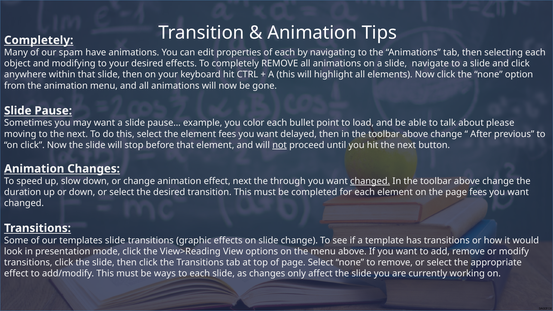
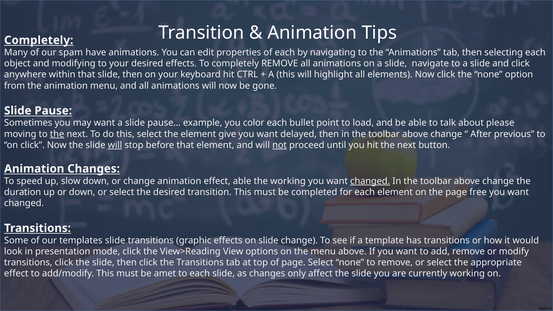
the at (57, 134) underline: none -> present
element fees: fees -> give
will at (115, 145) underline: none -> present
effect next: next -> able
the through: through -> working
page fees: fees -> free
ways: ways -> amet
